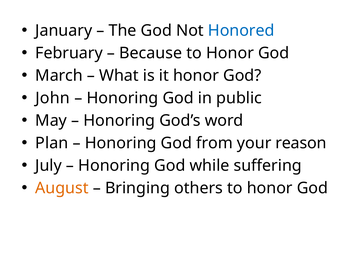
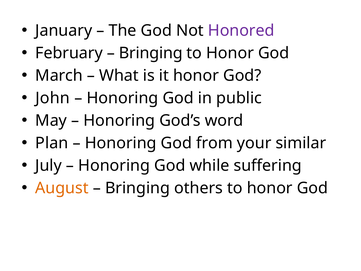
Honored colour: blue -> purple
Because at (151, 53): Because -> Bringing
reason: reason -> similar
